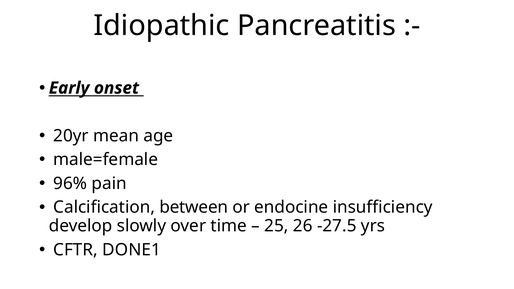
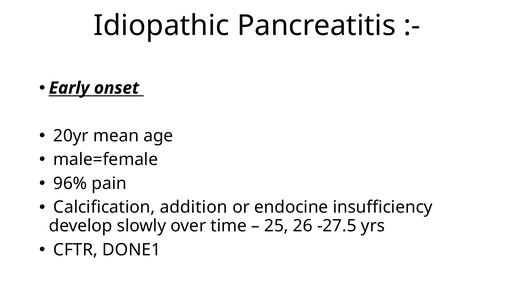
between: between -> addition
